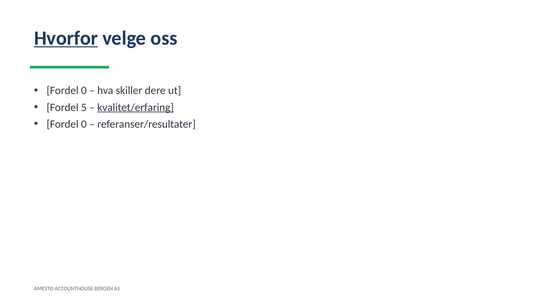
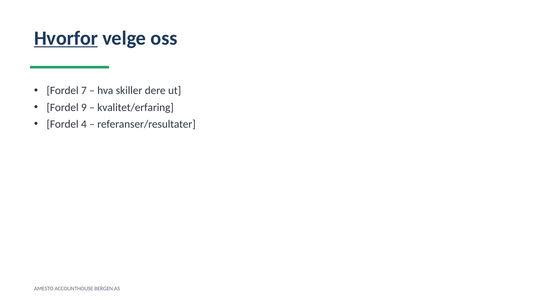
0 at (84, 91): 0 -> 7
5: 5 -> 9
kvalitet/erfaring underline: present -> none
0 at (84, 124): 0 -> 4
